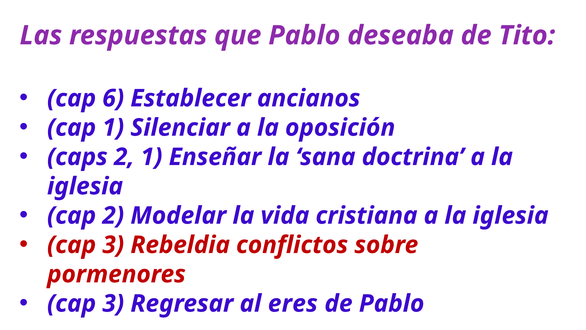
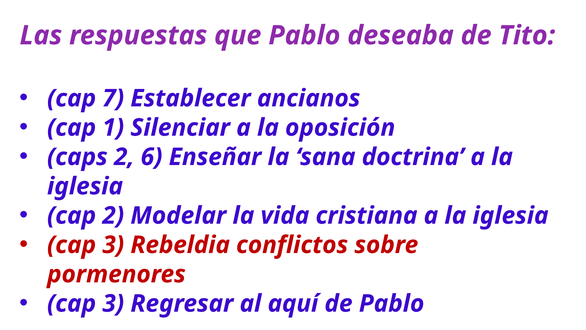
6: 6 -> 7
2 1: 1 -> 6
eres: eres -> aquí
